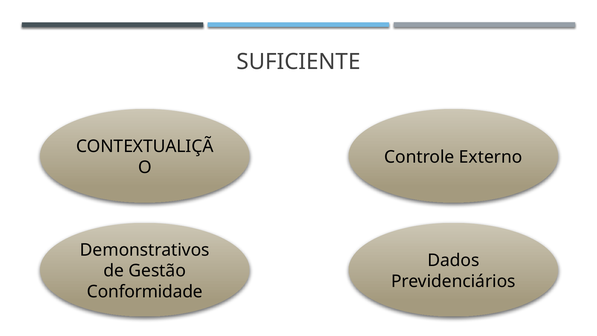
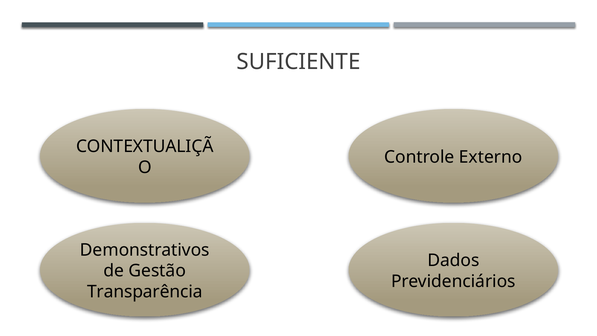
Conformidade: Conformidade -> Transparência
